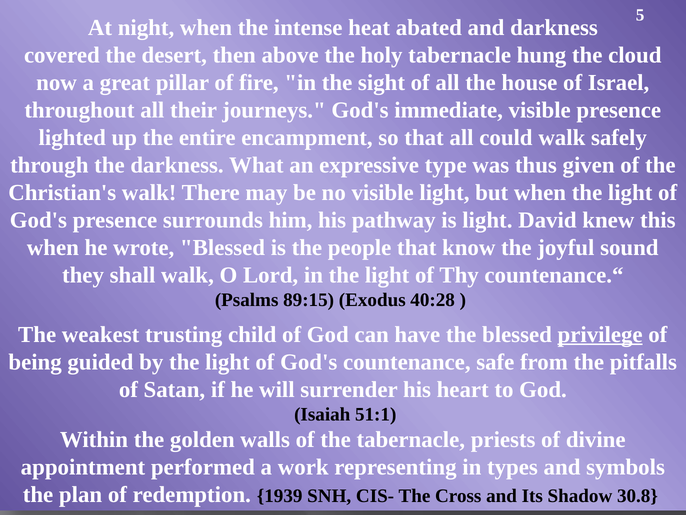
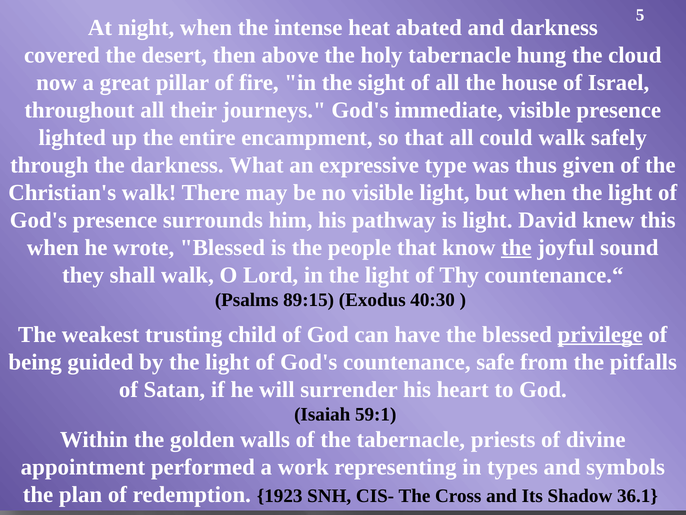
the at (516, 247) underline: none -> present
40:28: 40:28 -> 40:30
51:1: 51:1 -> 59:1
1939: 1939 -> 1923
30.8: 30.8 -> 36.1
